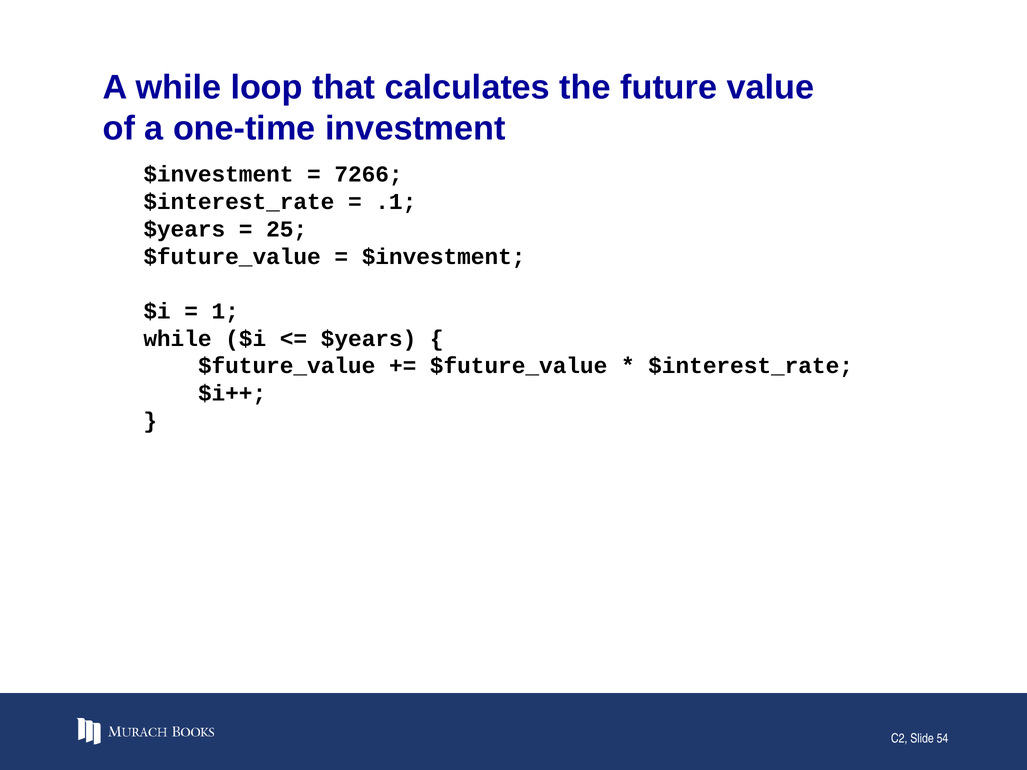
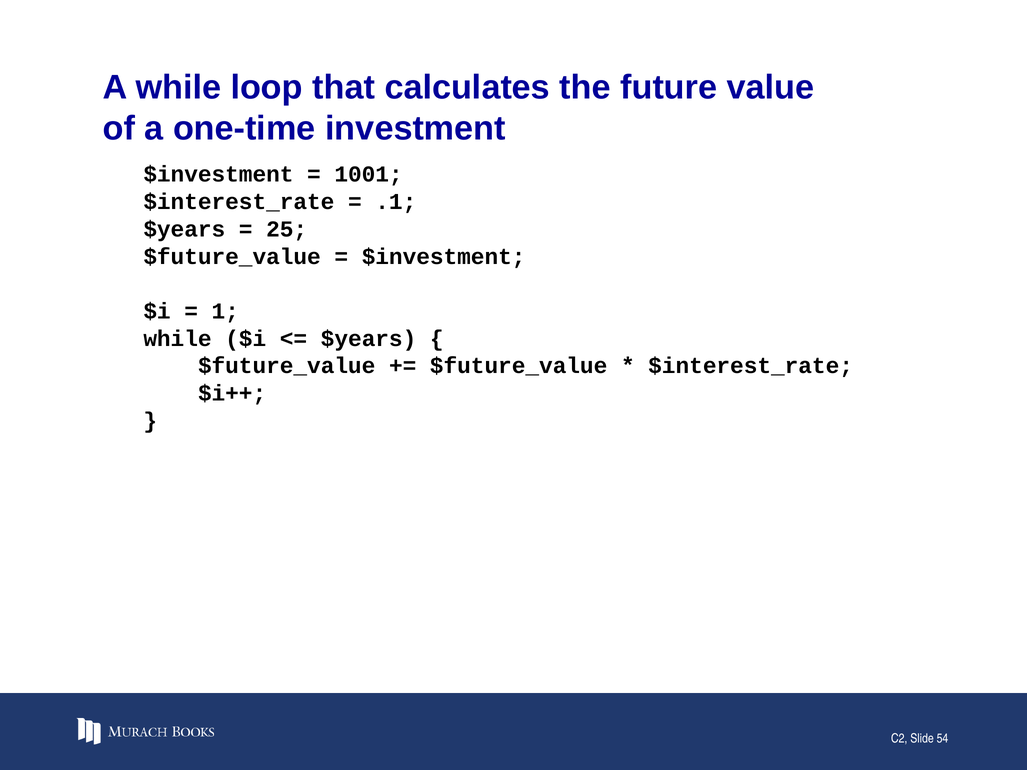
7266: 7266 -> 1001
